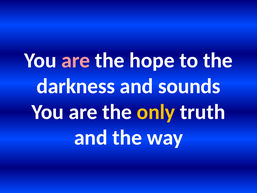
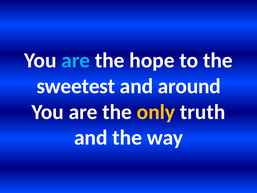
are at (76, 60) colour: pink -> light blue
darkness: darkness -> sweetest
sounds: sounds -> around
